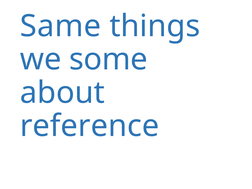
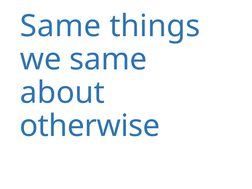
we some: some -> same
reference: reference -> otherwise
